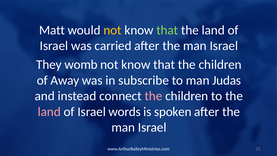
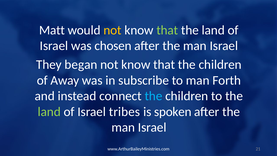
carried: carried -> chosen
womb: womb -> began
Judas: Judas -> Forth
the at (153, 96) colour: pink -> light blue
land at (49, 112) colour: pink -> light green
words: words -> tribes
